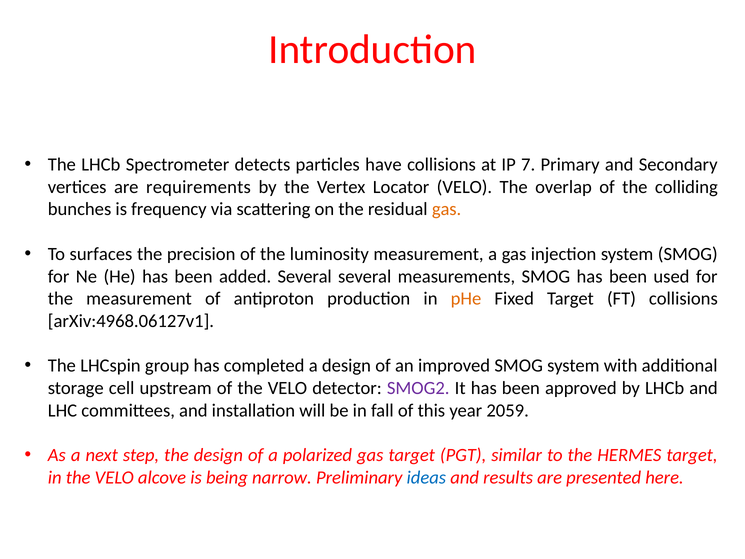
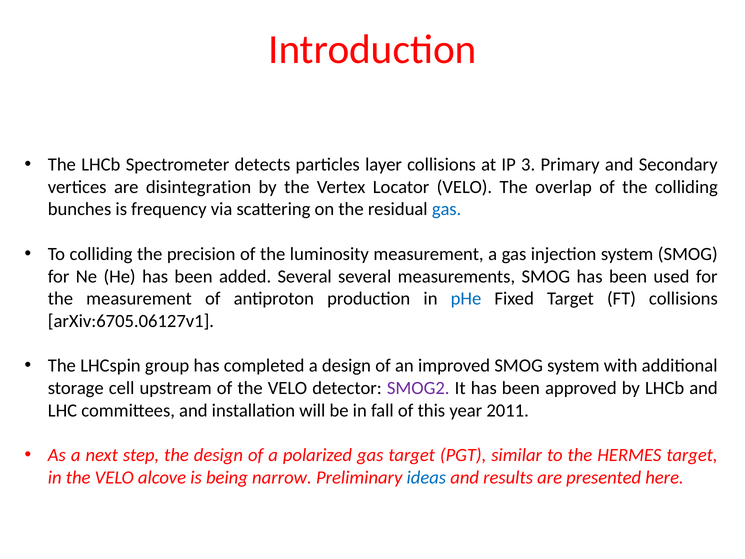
have: have -> layer
7: 7 -> 3
requirements: requirements -> disintegration
gas at (447, 209) colour: orange -> blue
To surfaces: surfaces -> colliding
pHe colour: orange -> blue
arXiv:4968.06127v1: arXiv:4968.06127v1 -> arXiv:6705.06127v1
2059: 2059 -> 2011
